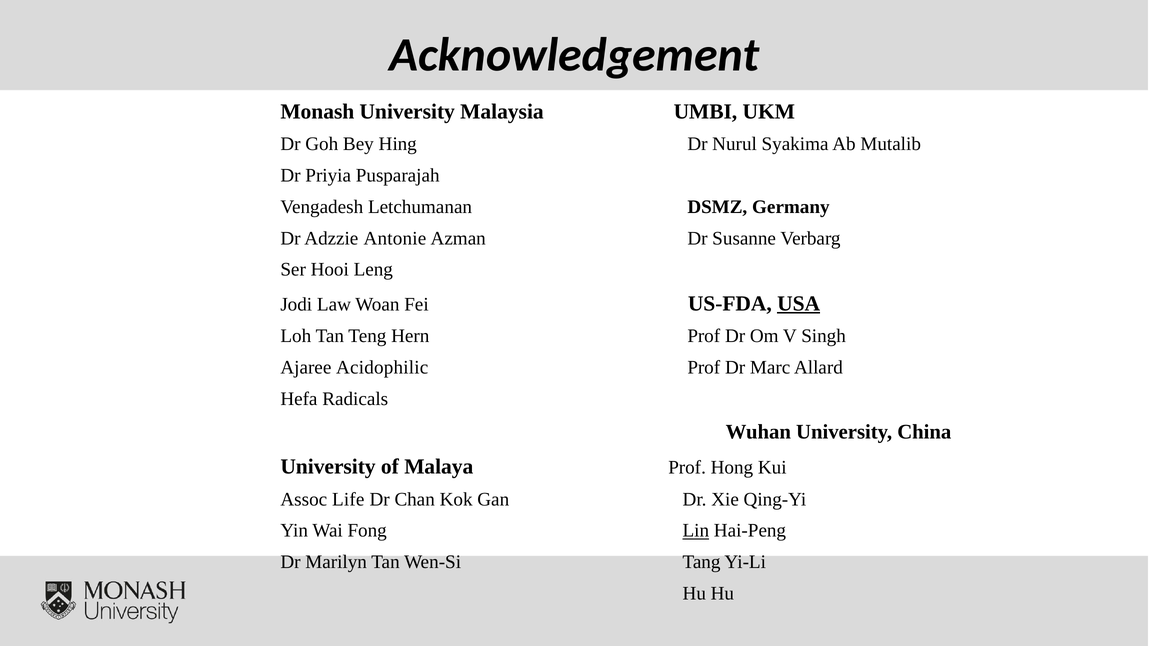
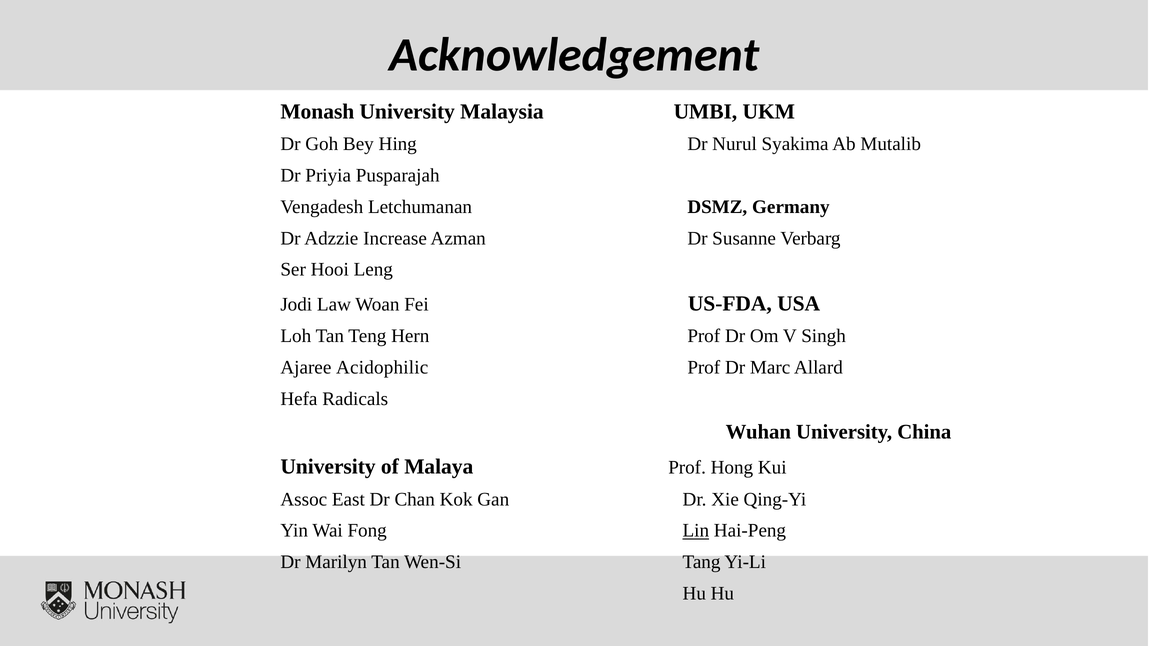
Antonie: Antonie -> Increase
USA underline: present -> none
Life: Life -> East
